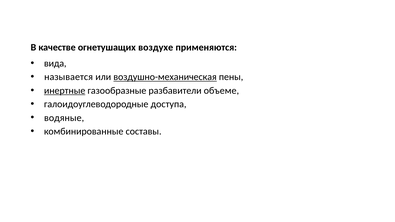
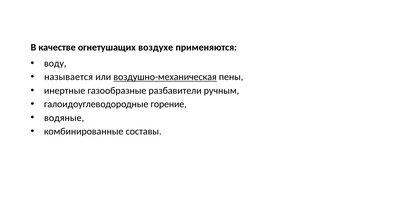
вида: вида -> воду
инертные underline: present -> none
объеме: объеме -> ручным
доступа: доступа -> горение
